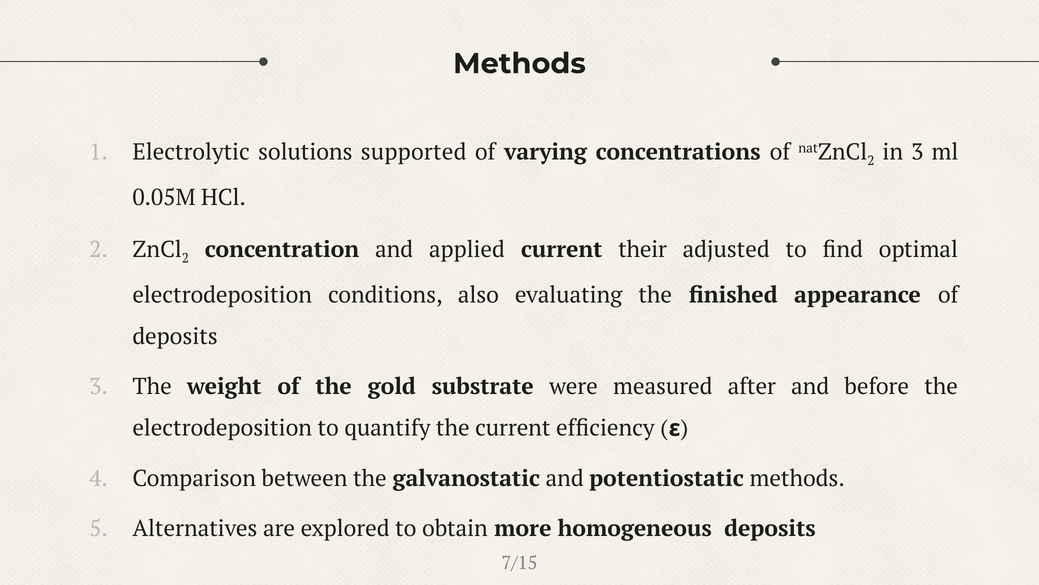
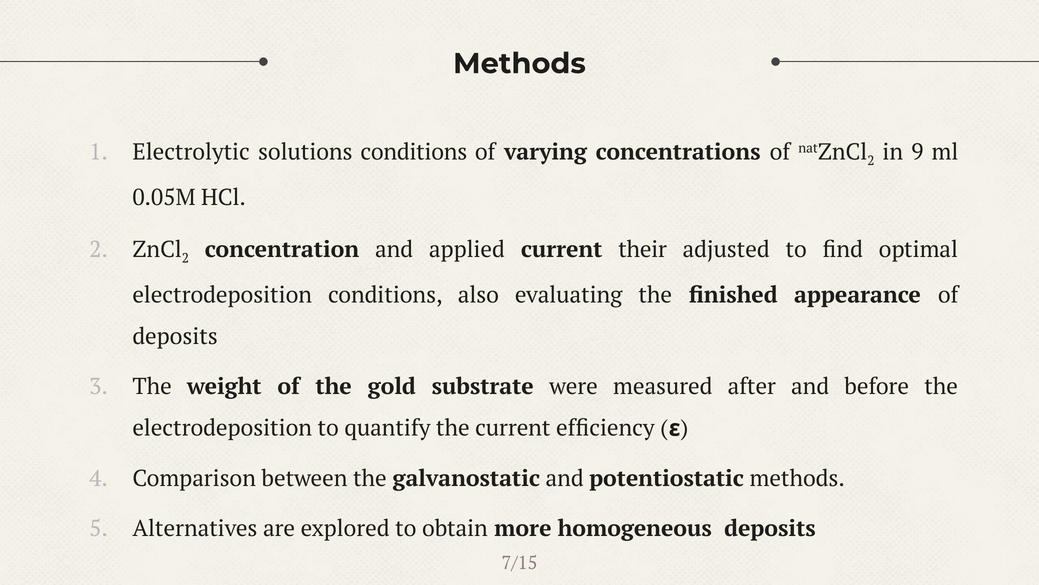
solutions supported: supported -> conditions
in 3: 3 -> 9
